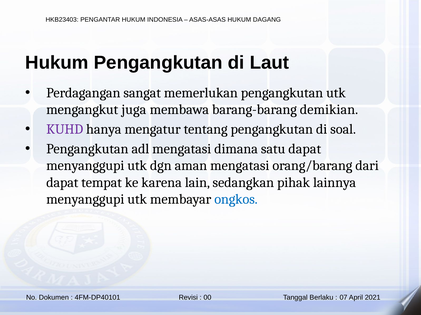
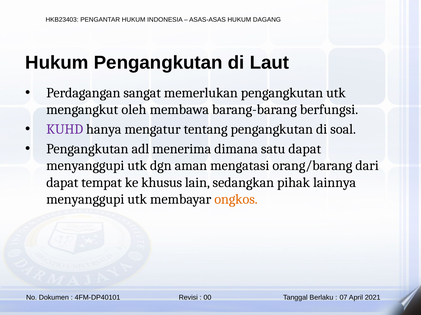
juga: juga -> oleh
demikian: demikian -> berfungsi
adl mengatasi: mengatasi -> menerima
karena: karena -> khusus
ongkos colour: blue -> orange
